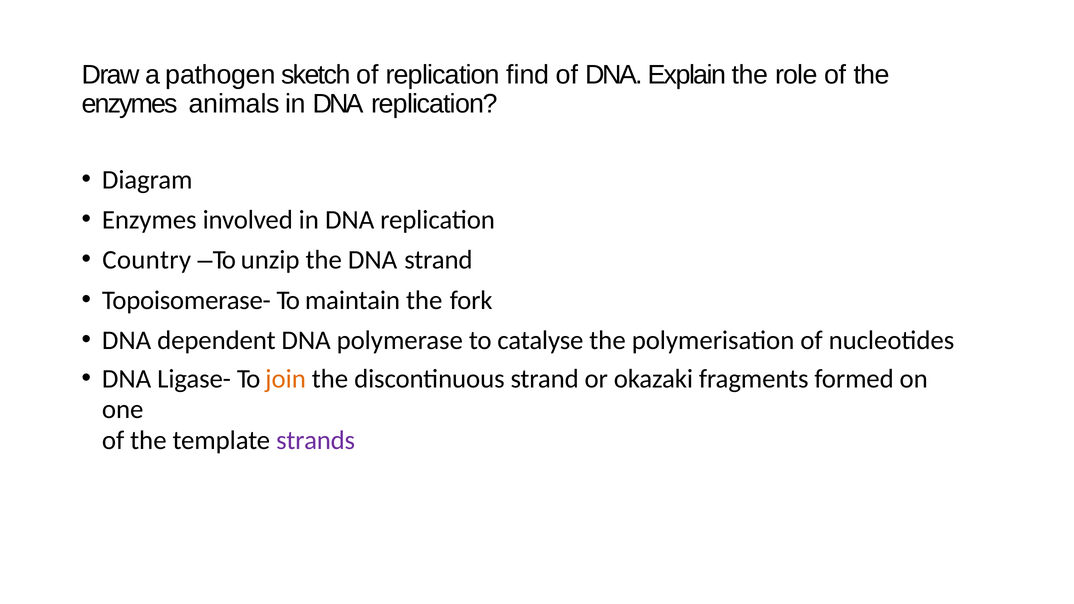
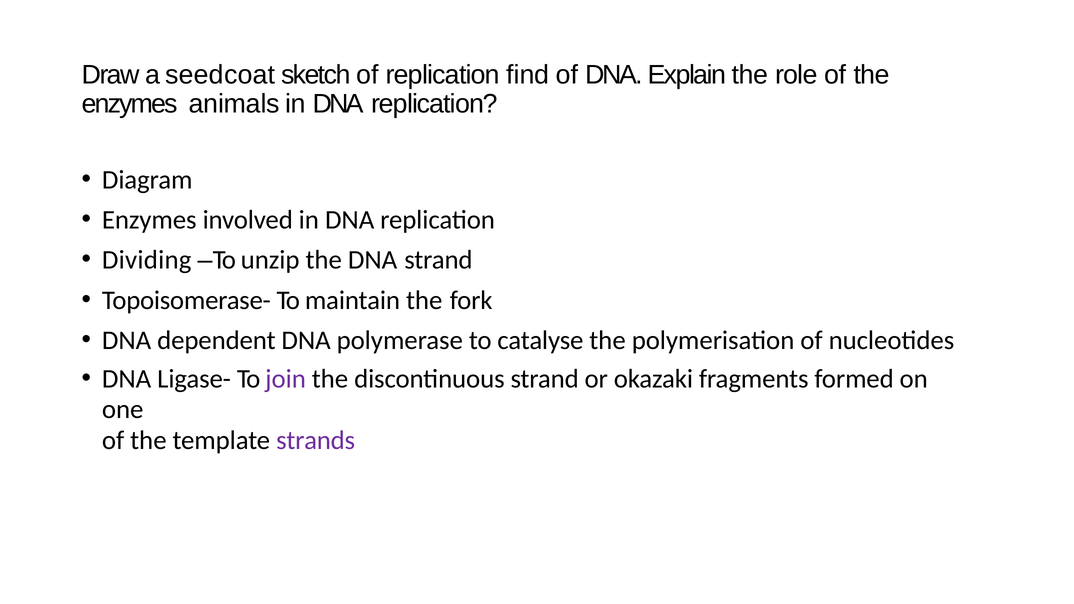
pathogen: pathogen -> seedcoat
Country: Country -> Dividing
join colour: orange -> purple
